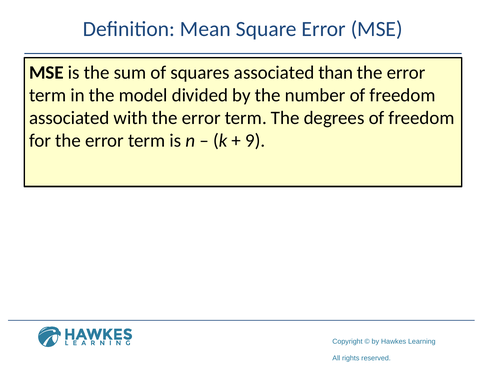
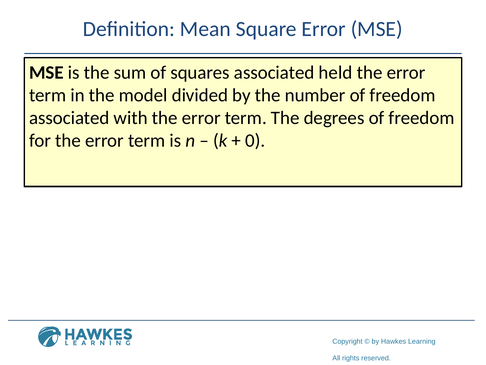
than: than -> held
9: 9 -> 0
